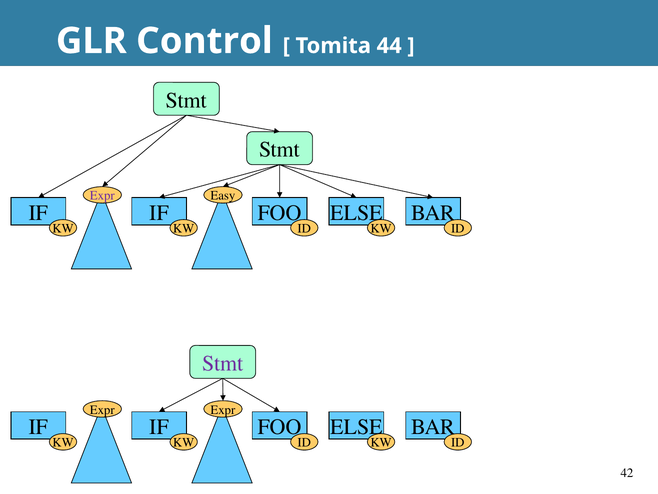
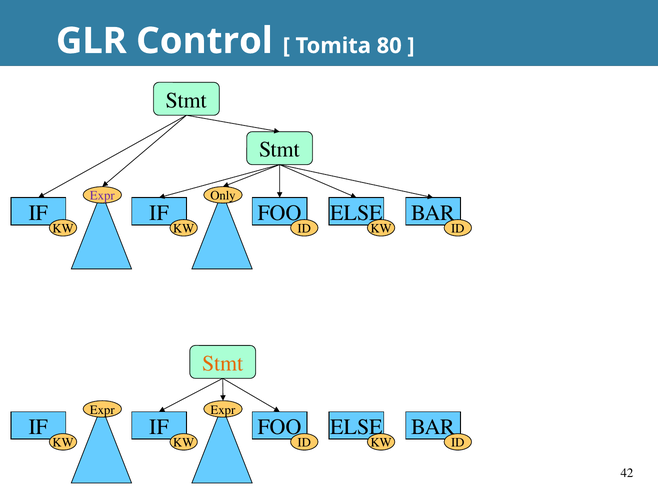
44: 44 -> 80
Easy: Easy -> Only
Stmt at (223, 363) colour: purple -> orange
